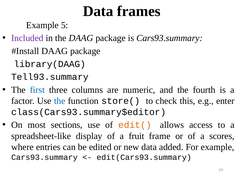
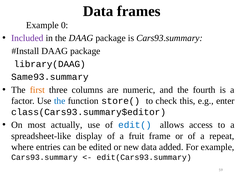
5: 5 -> 0
Tell93.summary: Tell93.summary -> Same93.summary
first colour: blue -> orange
sections: sections -> actually
edit( colour: orange -> blue
scores: scores -> repeat
